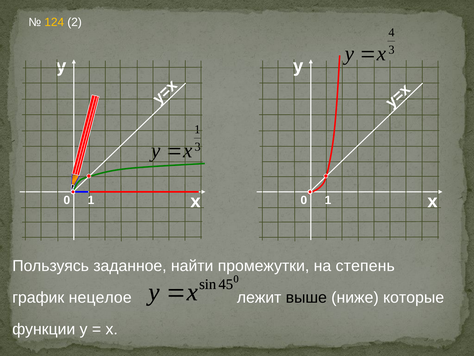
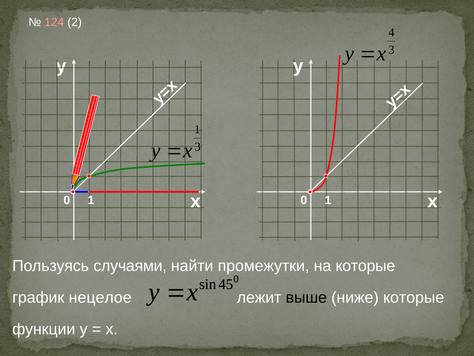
124 colour: yellow -> pink
заданное: заданное -> случаями
на степень: степень -> которые
